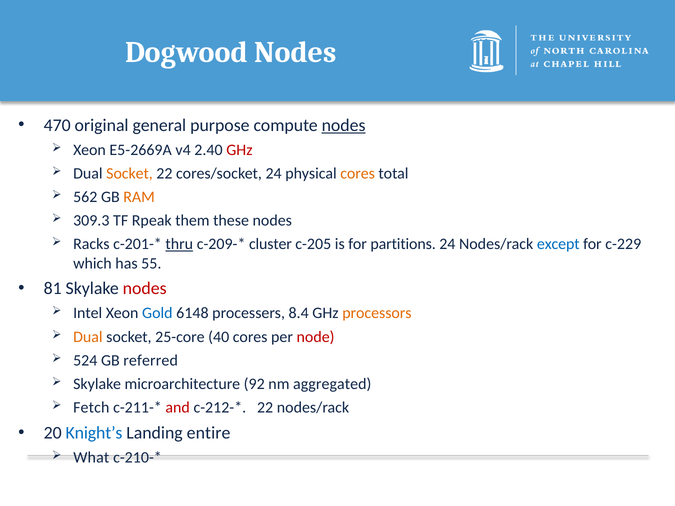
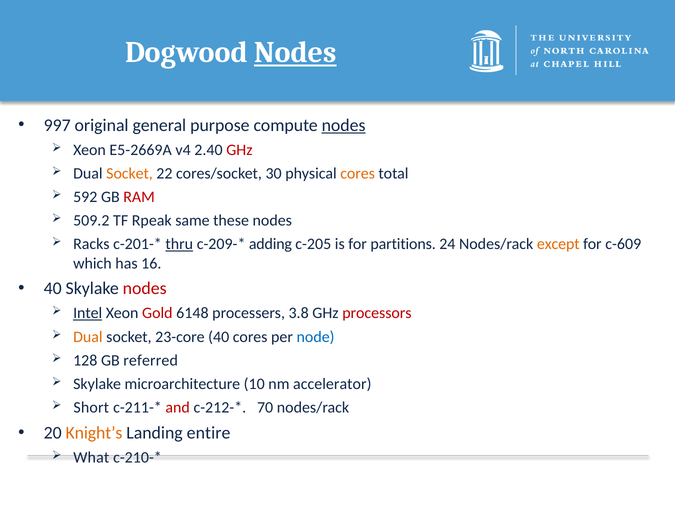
Nodes at (295, 53) underline: none -> present
470: 470 -> 997
cores/socket 24: 24 -> 30
562: 562 -> 592
RAM colour: orange -> red
309.3: 309.3 -> 509.2
them: them -> same
cluster: cluster -> adding
except colour: blue -> orange
c-229: c-229 -> c-609
55: 55 -> 16
81 at (53, 289): 81 -> 40
Intel underline: none -> present
Gold colour: blue -> red
8.4: 8.4 -> 3.8
processors colour: orange -> red
25-core: 25-core -> 23-core
node colour: red -> blue
524: 524 -> 128
92: 92 -> 10
aggregated: aggregated -> accelerator
Fetch: Fetch -> Short
22 at (265, 408): 22 -> 70
Knight’s colour: blue -> orange
